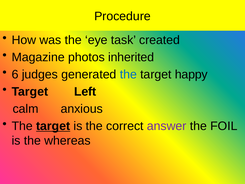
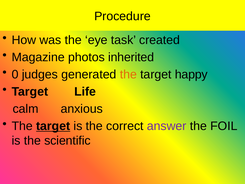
6: 6 -> 0
the at (128, 74) colour: blue -> orange
Left: Left -> Life
whereas: whereas -> scientific
